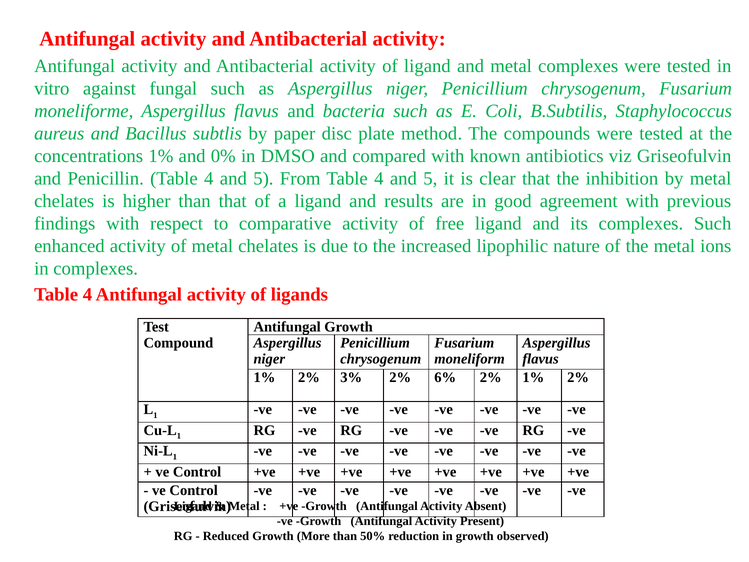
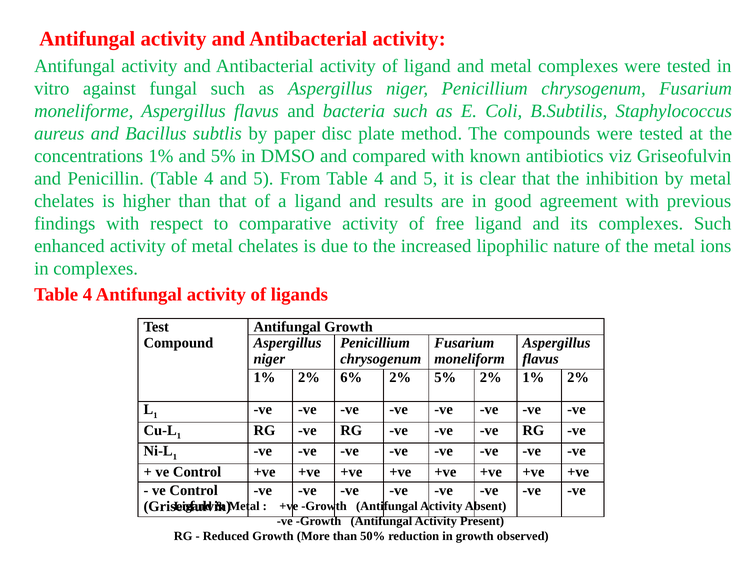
and 0%: 0% -> 5%
3%: 3% -> 6%
2% 6%: 6% -> 5%
